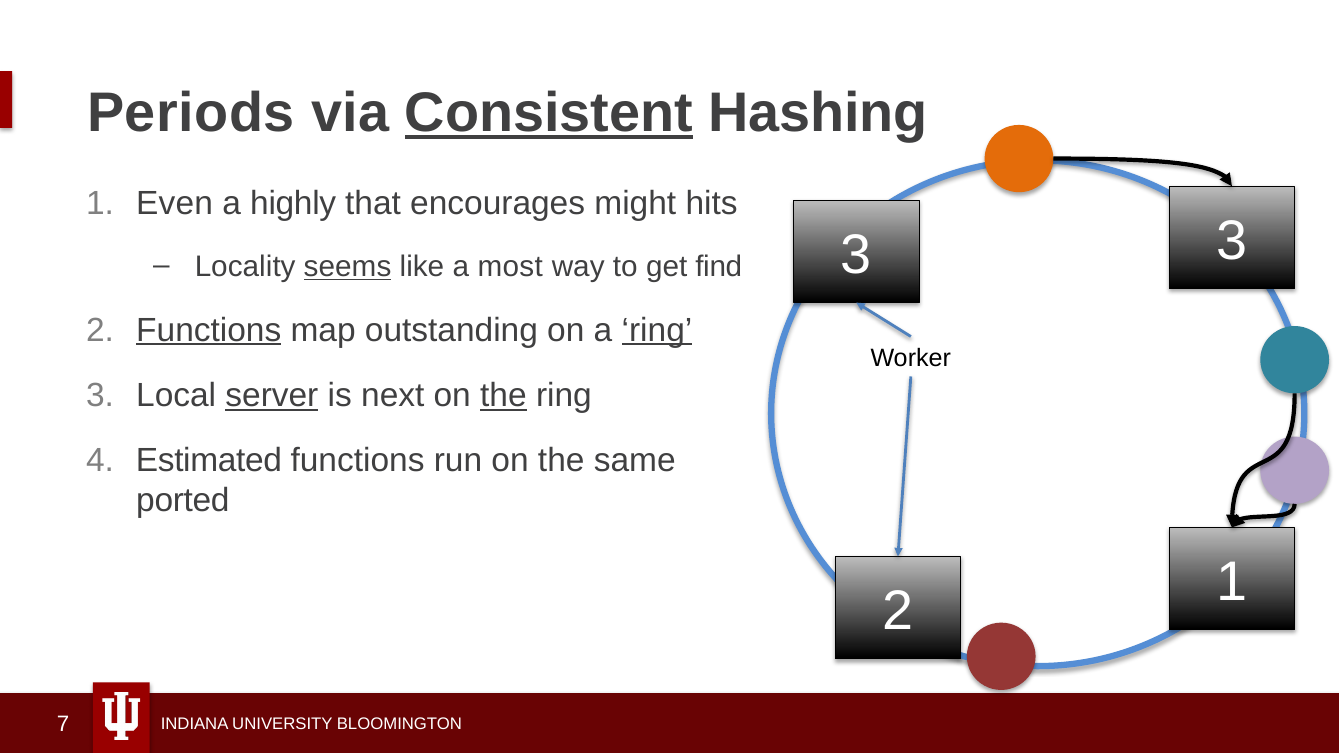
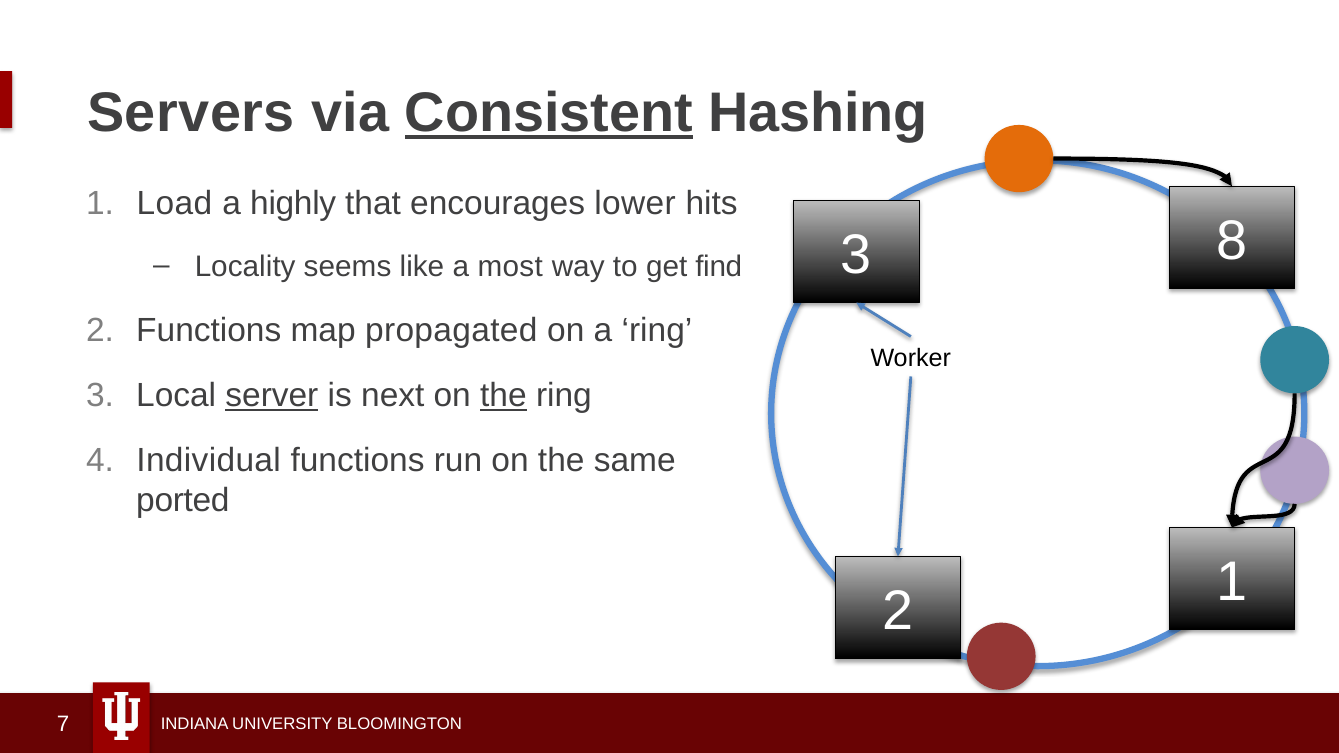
Periods: Periods -> Servers
Even: Even -> Load
might: might -> lower
3 3: 3 -> 8
seems underline: present -> none
Functions at (209, 330) underline: present -> none
outstanding: outstanding -> propagated
ring at (657, 330) underline: present -> none
Estimated: Estimated -> Individual
